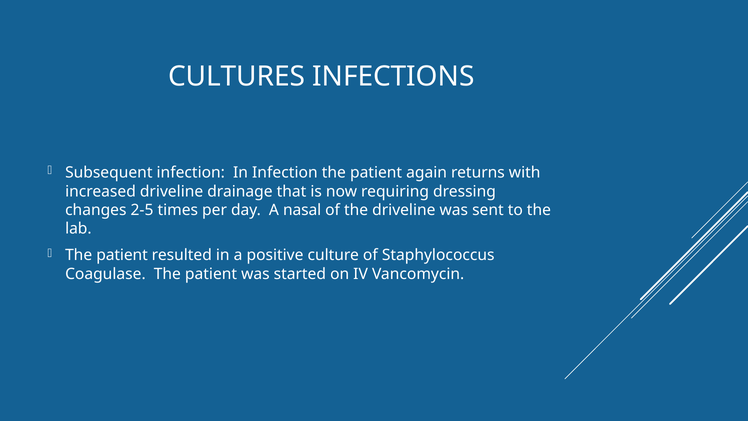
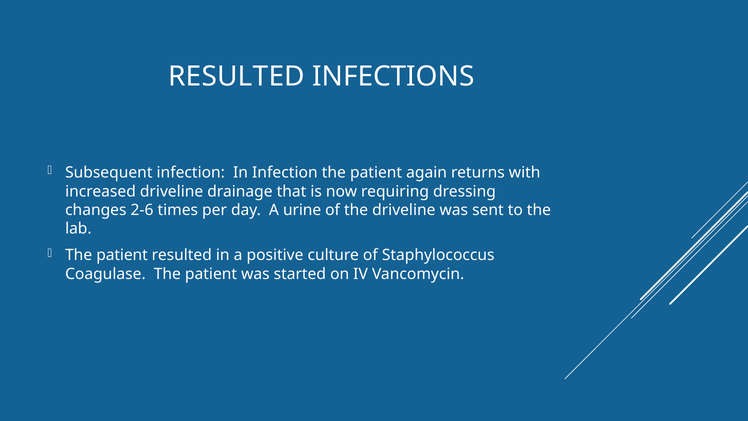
CULTURES at (237, 76): CULTURES -> RESULTED
2-5: 2-5 -> 2-6
nasal: nasal -> urine
